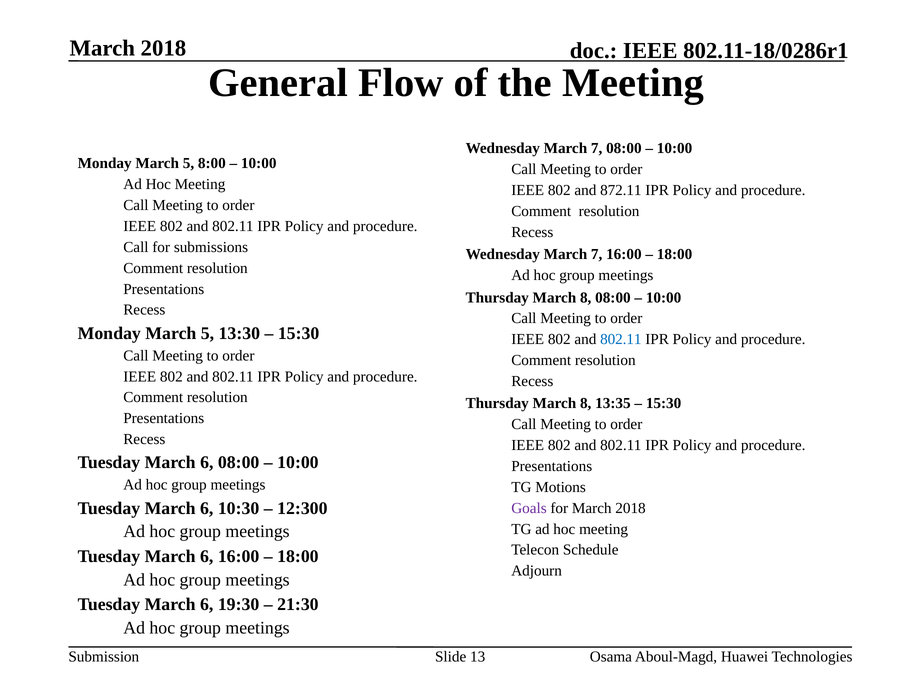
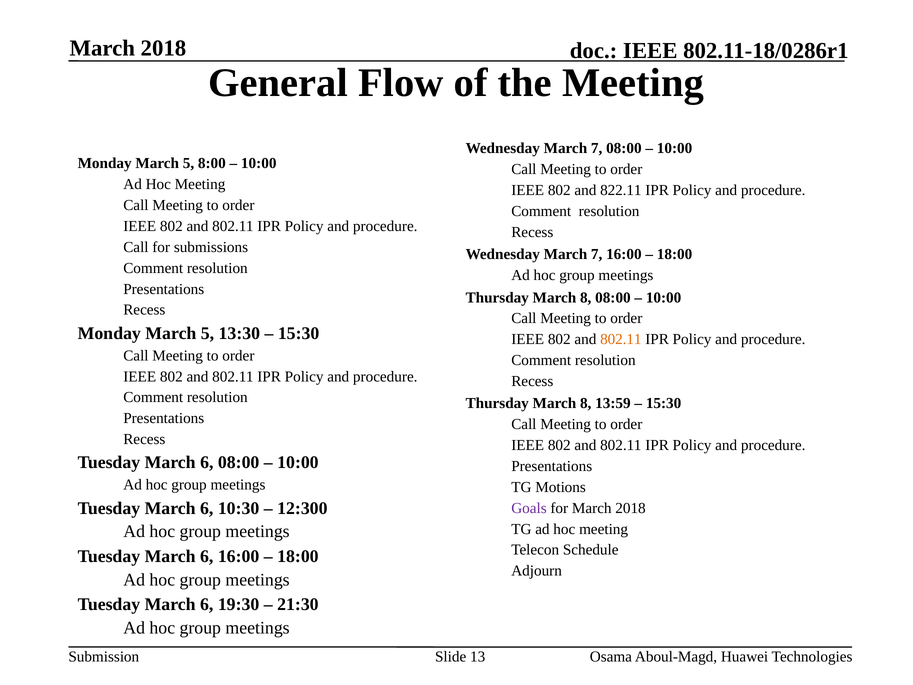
872.11: 872.11 -> 822.11
802.11 at (621, 339) colour: blue -> orange
13:35: 13:35 -> 13:59
